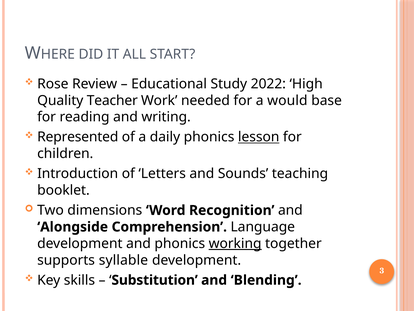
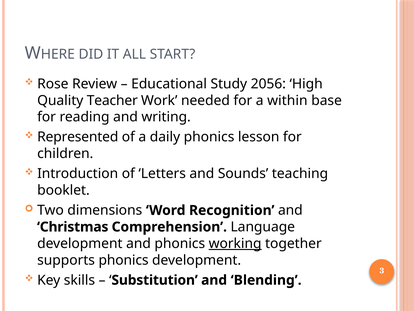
2022: 2022 -> 2056
would: would -> within
lesson underline: present -> none
Alongside: Alongside -> Christmas
supports syllable: syllable -> phonics
